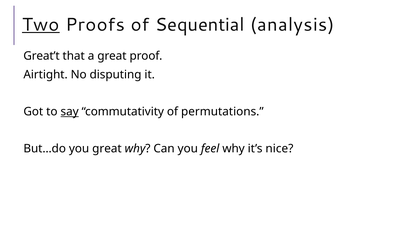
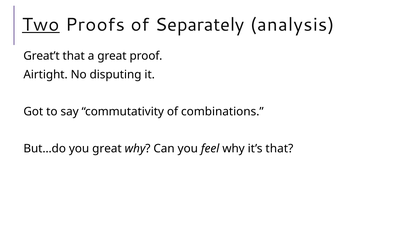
Sequential: Sequential -> Separately
say underline: present -> none
permutations: permutations -> combinations
it’s nice: nice -> that
